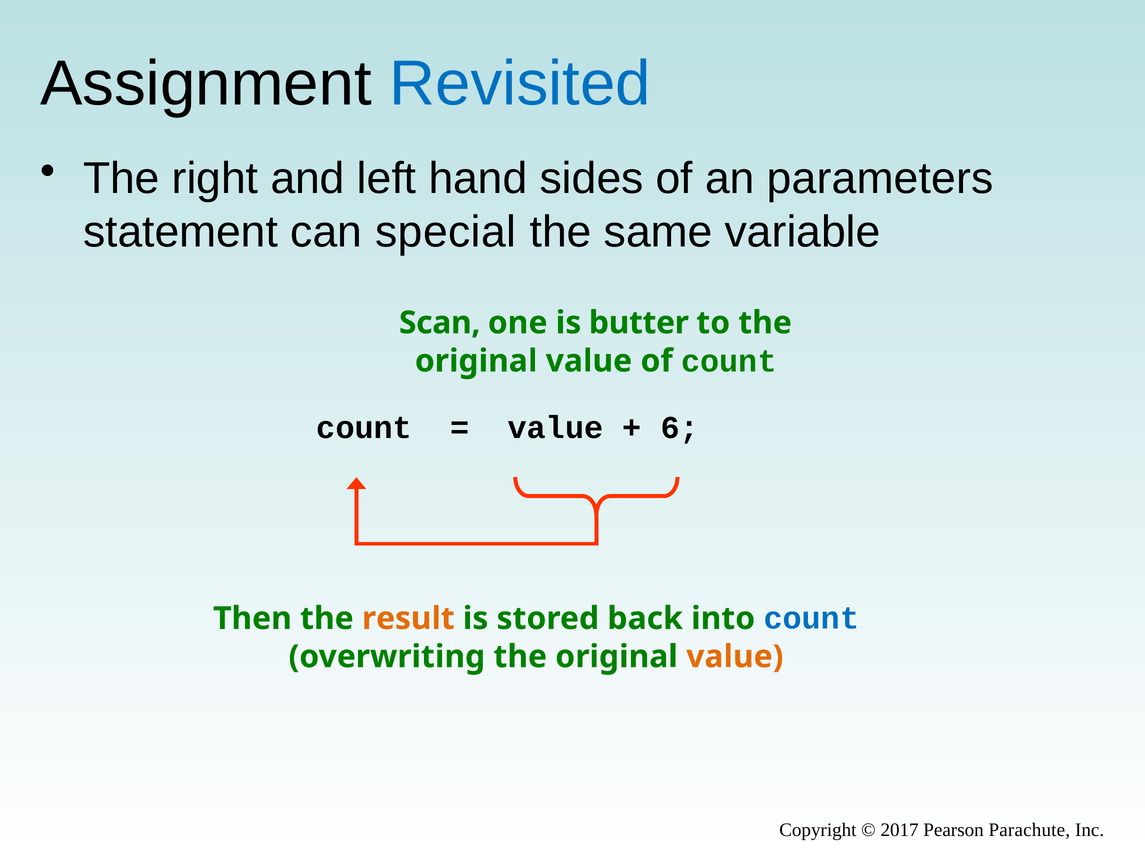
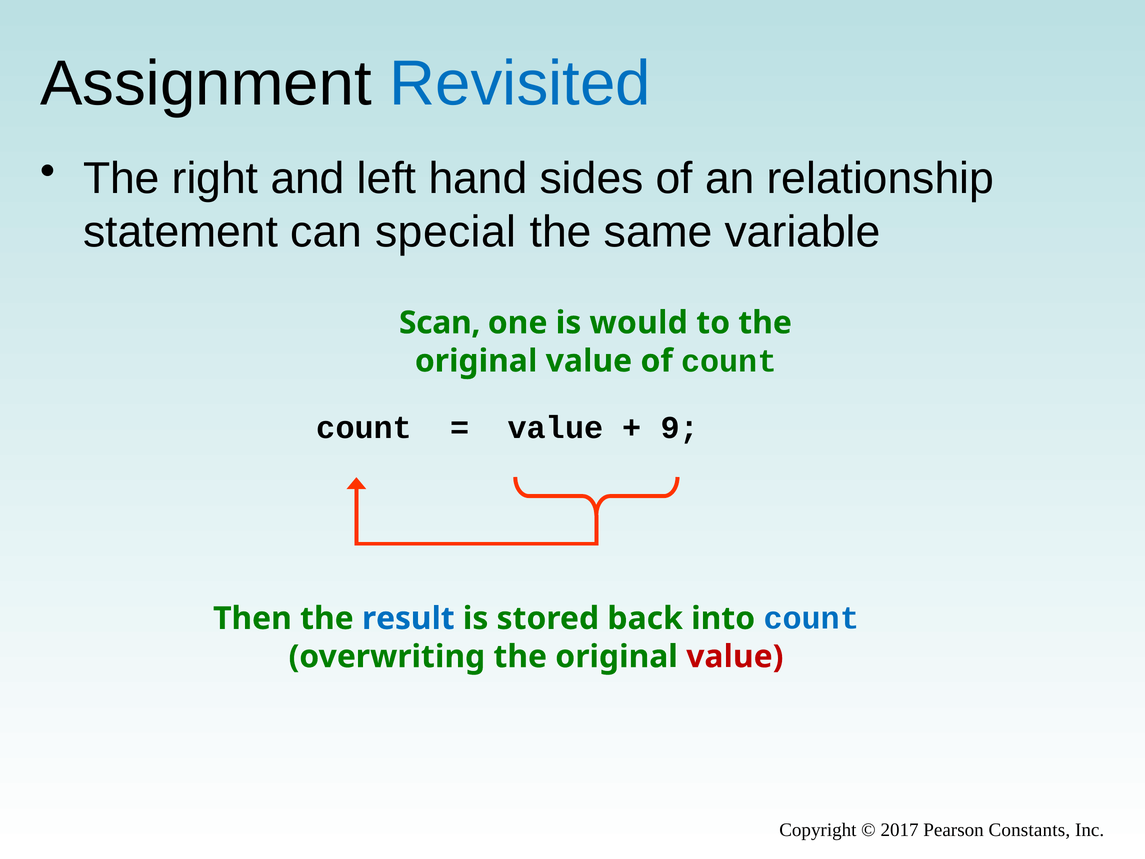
parameters: parameters -> relationship
butter: butter -> would
6: 6 -> 9
result colour: orange -> blue
value at (735, 656) colour: orange -> red
Parachute: Parachute -> Constants
